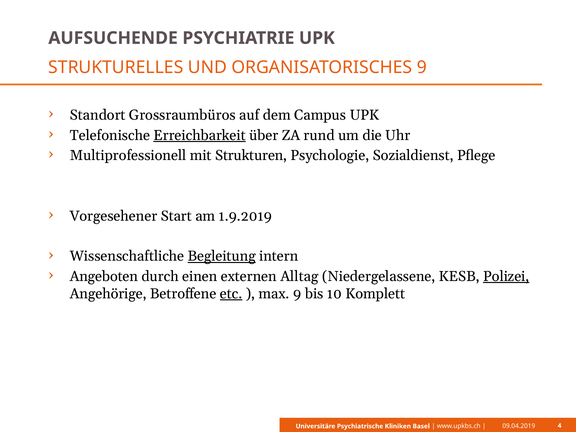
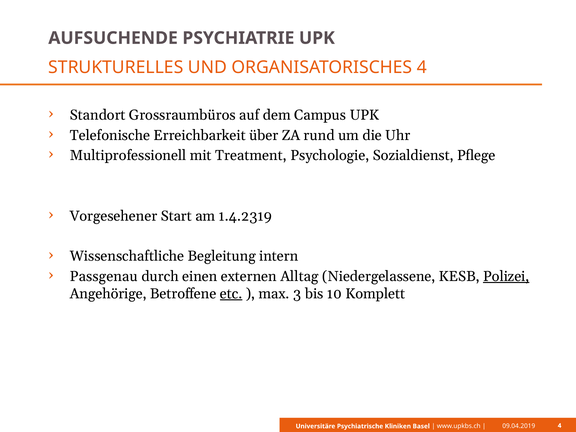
ORGANISATORISCHES 9: 9 -> 4
Erreichbarkeit underline: present -> none
Strukturen: Strukturen -> Treatment
1.9.2019: 1.9.2019 -> 1.4.2319
Begleitung underline: present -> none
Angeboten: Angeboten -> Passgenau
max 9: 9 -> 3
